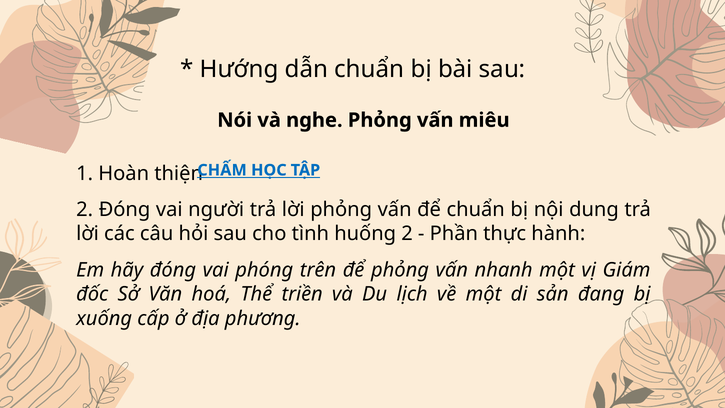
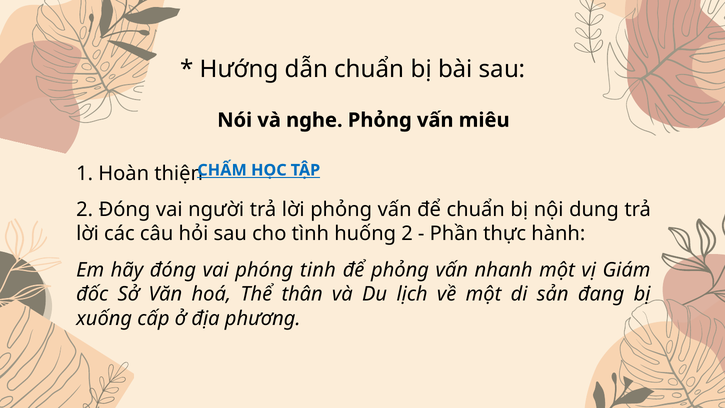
trên: trên -> tinh
triền: triền -> thân
